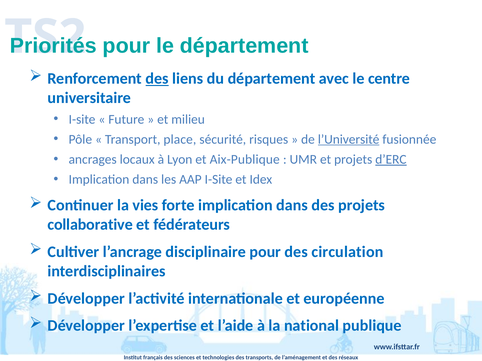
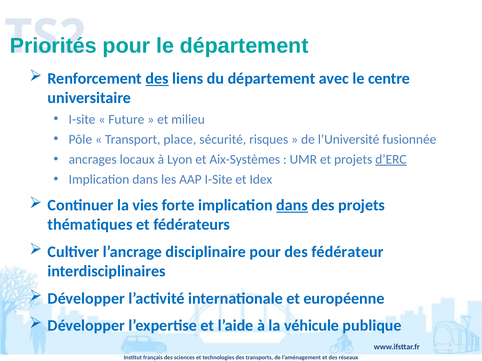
l’Université underline: present -> none
Aix-Publique: Aix-Publique -> Aix-Systèmes
dans at (292, 206) underline: none -> present
collaborative: collaborative -> thématiques
circulation: circulation -> fédérateur
national: national -> véhicule
